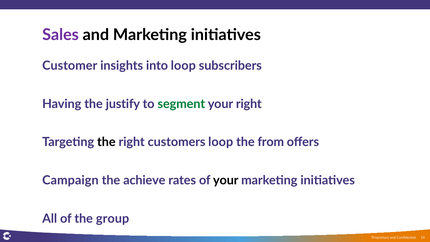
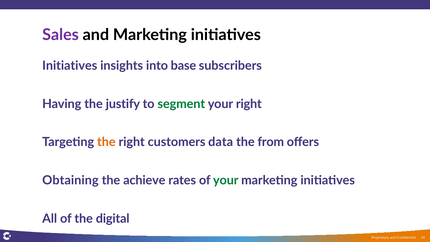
Customer at (70, 66): Customer -> Initiatives
into loop: loop -> base
the at (106, 142) colour: black -> orange
customers loop: loop -> data
Campaign: Campaign -> Obtaining
your at (226, 180) colour: black -> green
group: group -> digital
